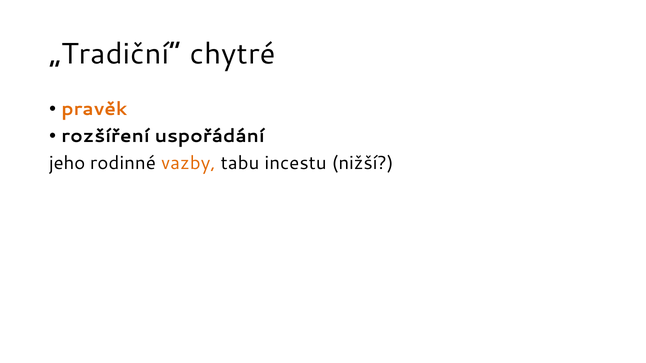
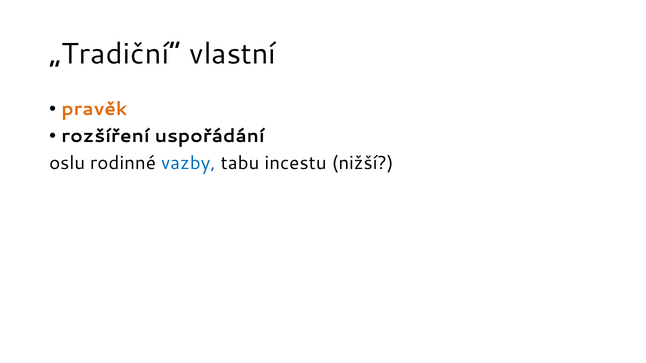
chytré: chytré -> vlastní
jeho: jeho -> oslu
vazby colour: orange -> blue
